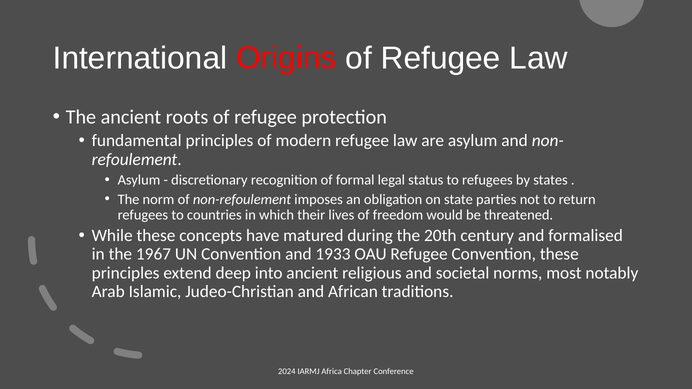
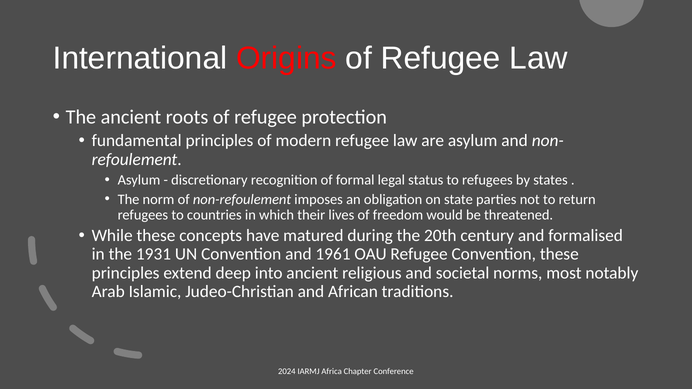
1967: 1967 -> 1931
1933: 1933 -> 1961
